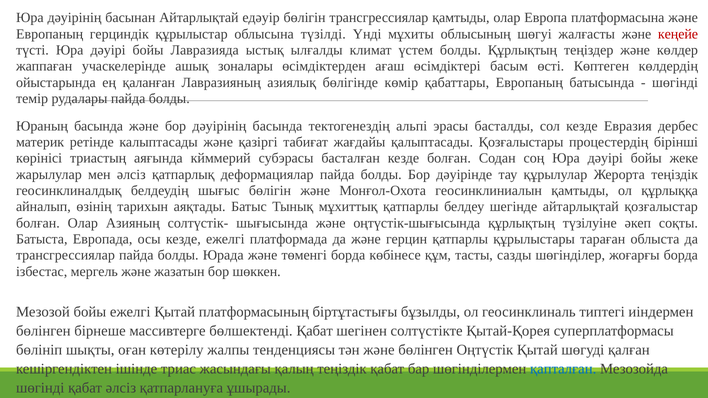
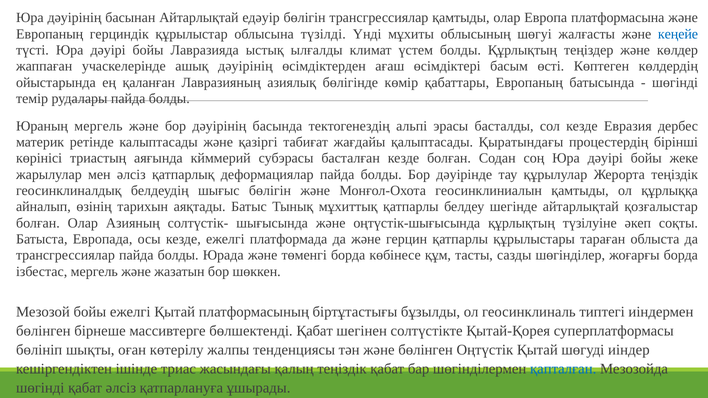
кеңейе colour: red -> blue
ашық зоналары: зоналары -> дәуірінің
Юраның басында: басында -> мергель
Қозғалыстары: Қозғалыстары -> Қыратындағы
қалған: қалған -> иіндер
